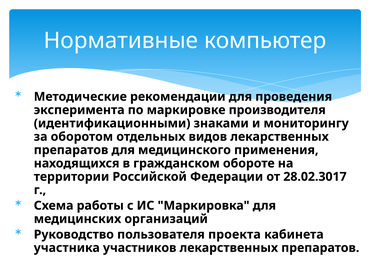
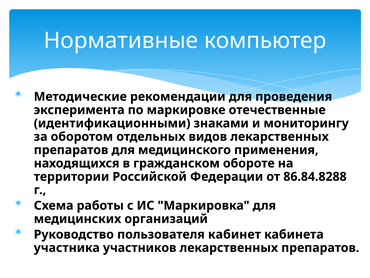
производителя: производителя -> отечественные
28.02.3017: 28.02.3017 -> 86.84.8288
проекта: проекта -> кабинет
